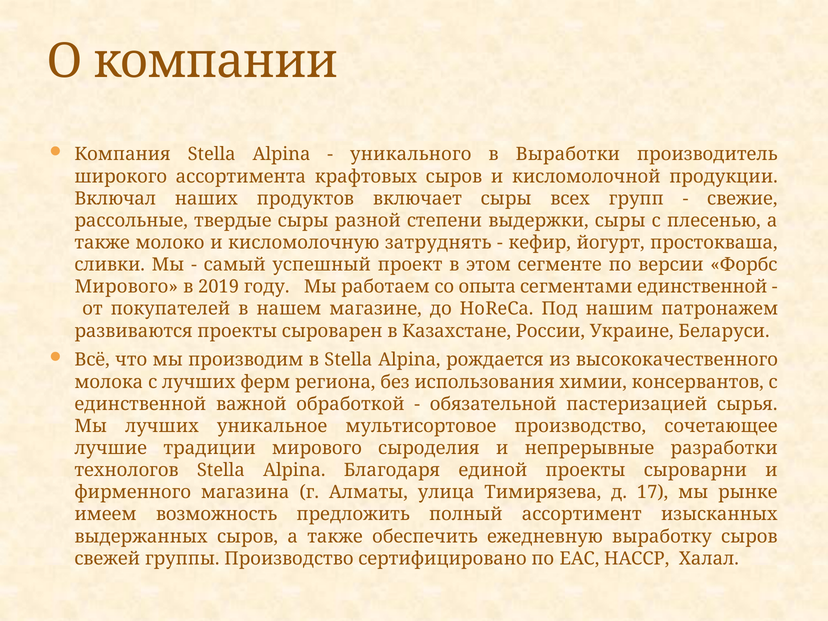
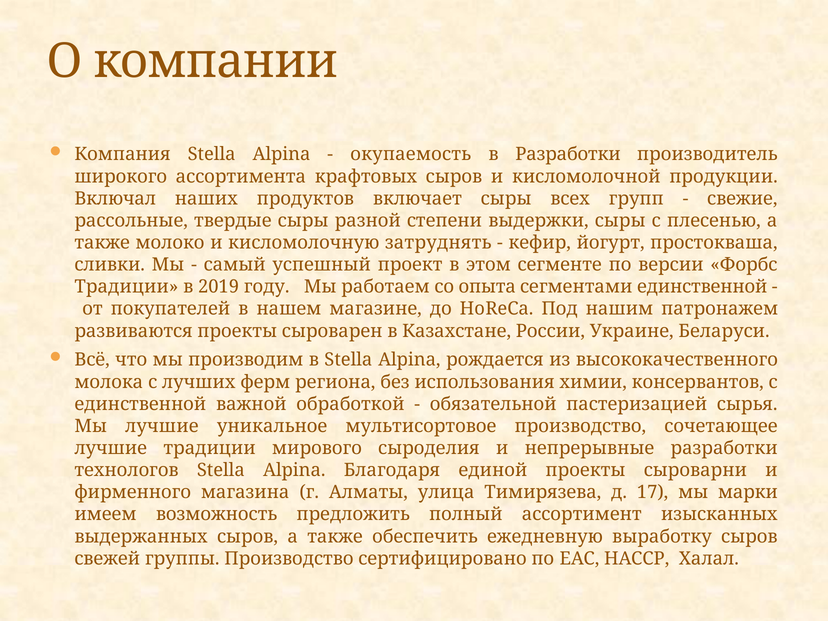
уникального: уникального -> окупаемость
в Выработки: Выработки -> Разработки
Мирового at (126, 287): Мирового -> Традиции
Мы лучших: лучших -> лучшие
рынке: рынке -> марки
